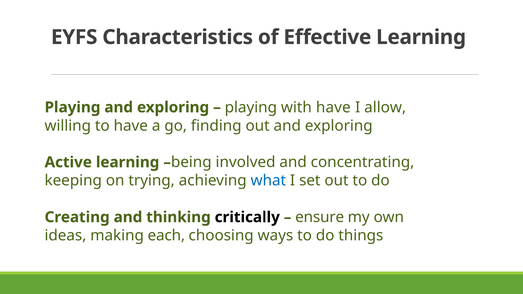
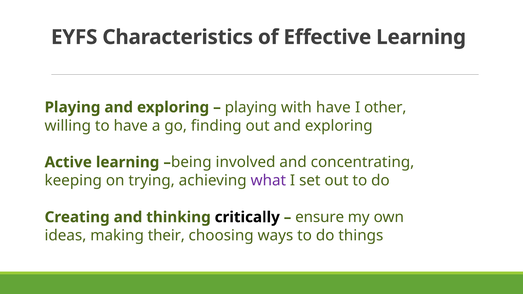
allow: allow -> other
what colour: blue -> purple
each: each -> their
